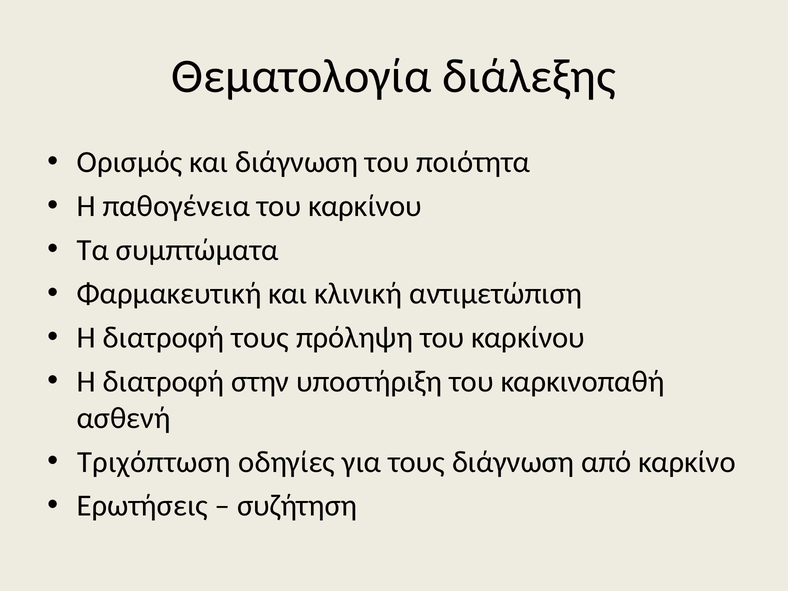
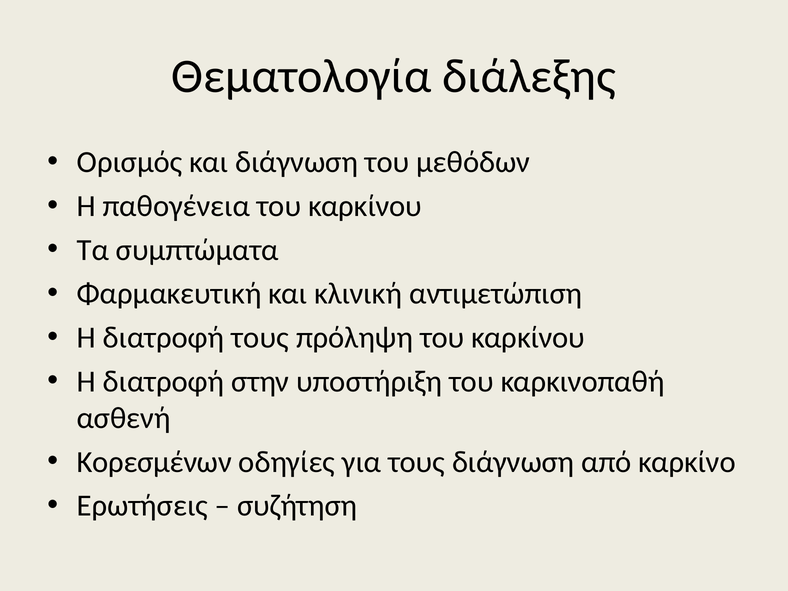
ποιότητα: ποιότητα -> μεθόδων
Τριχόπτωση: Τριχόπτωση -> Κορεσμένων
